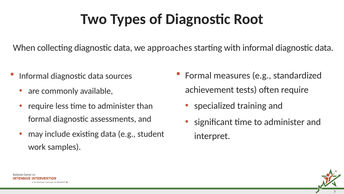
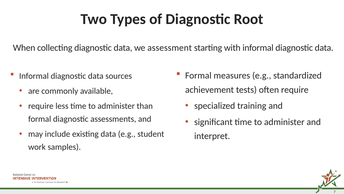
approaches: approaches -> assessment
